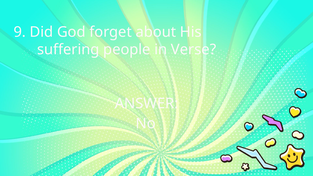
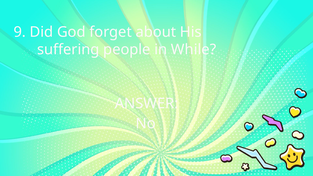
Verse: Verse -> While
